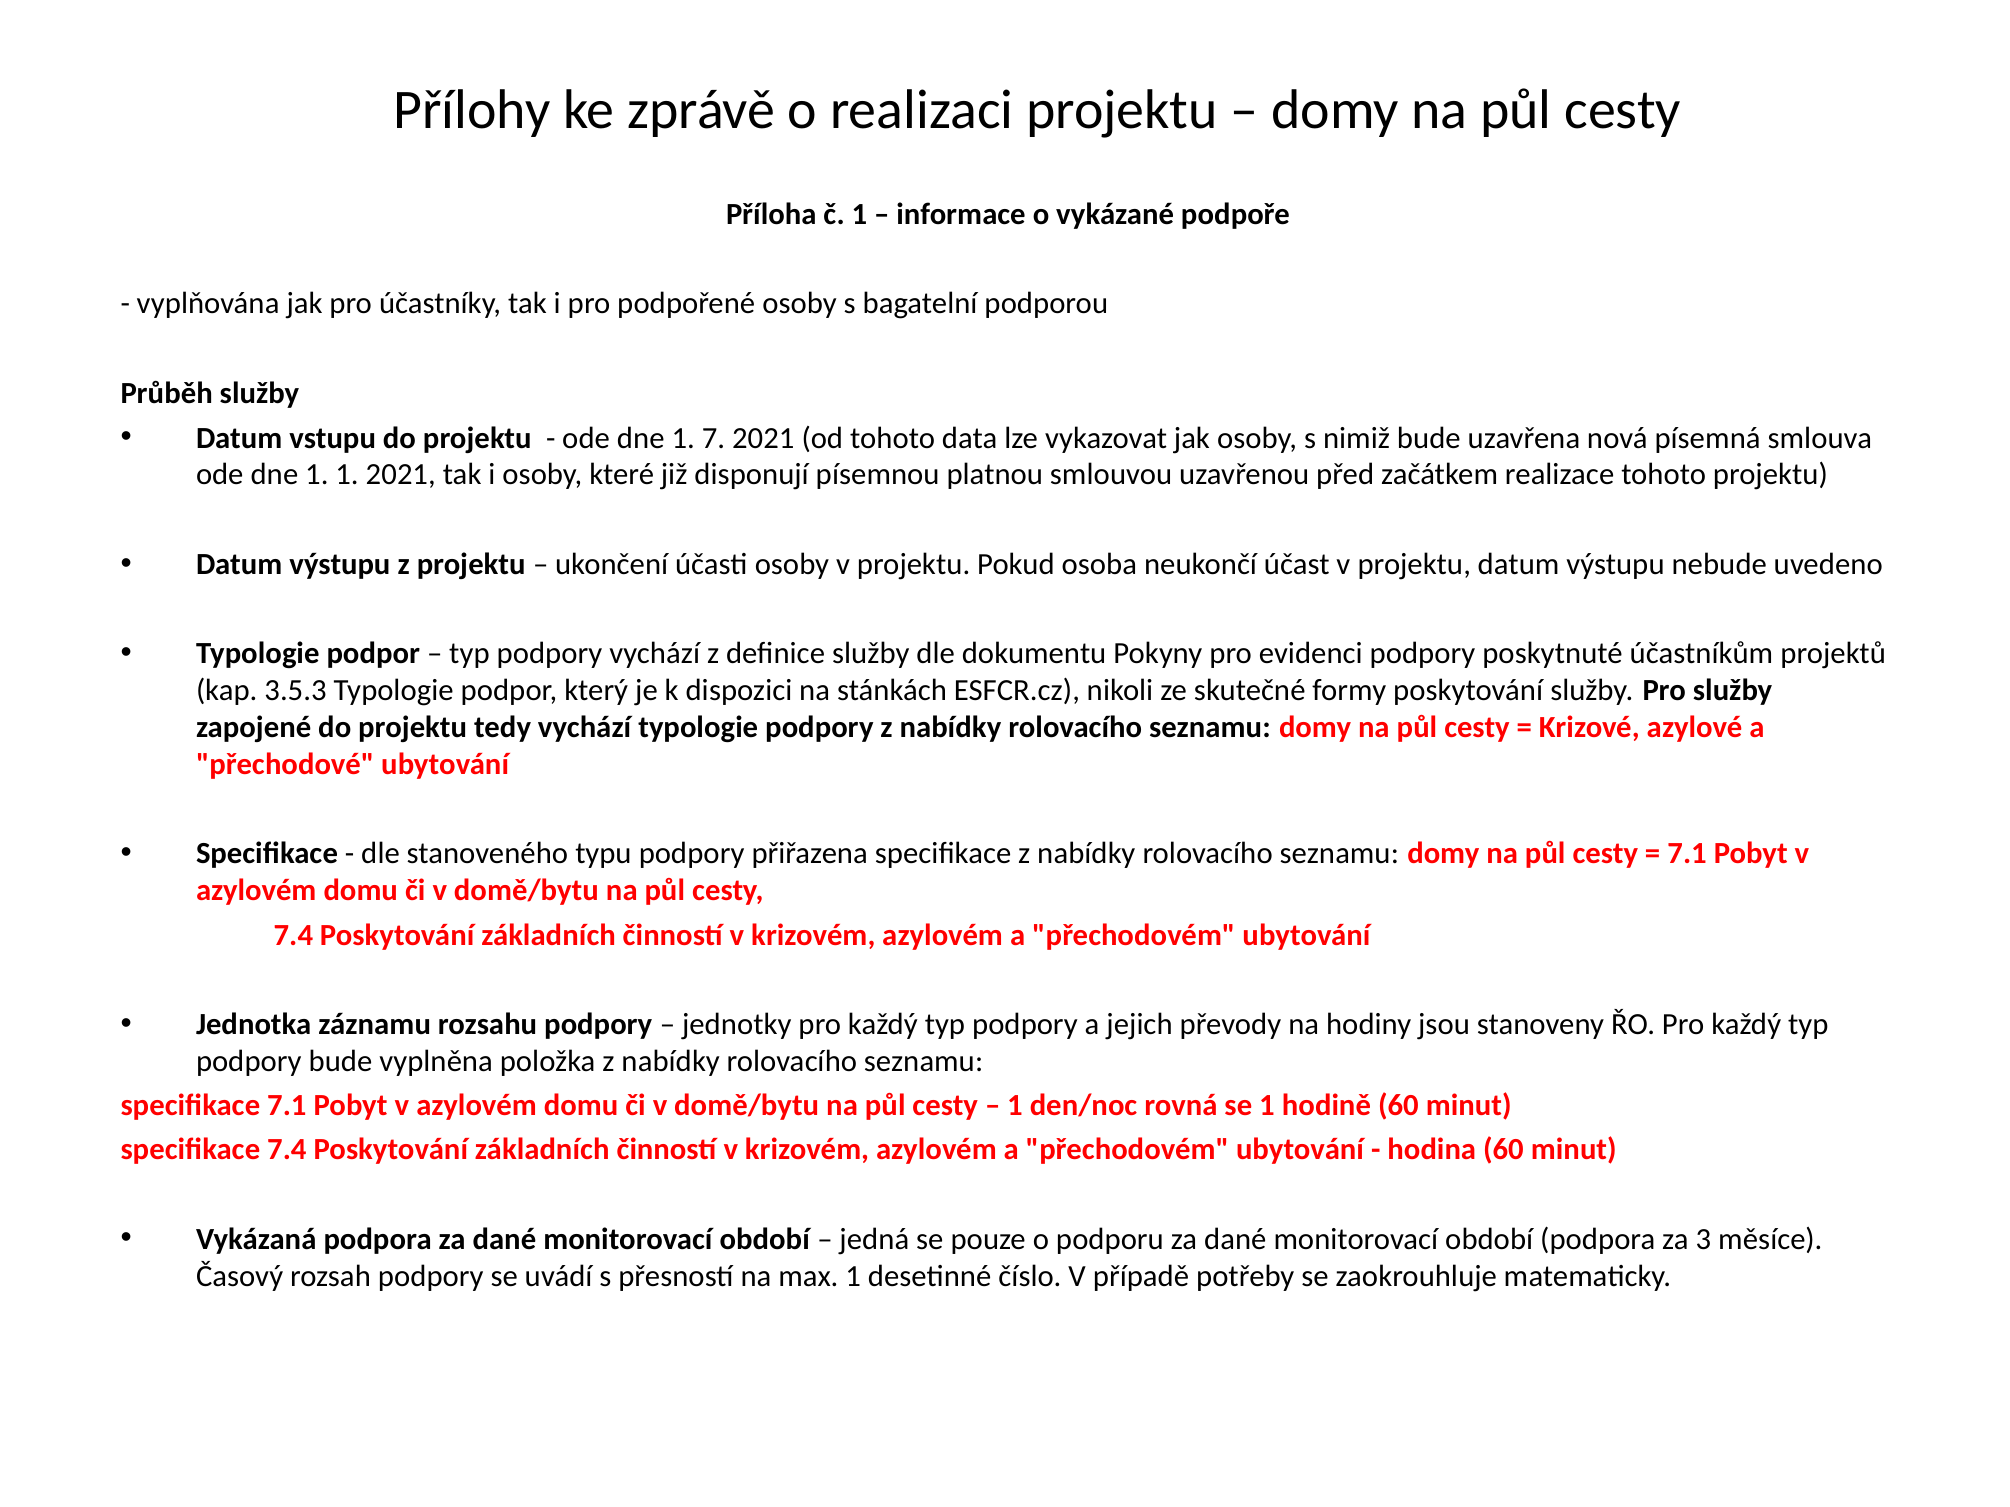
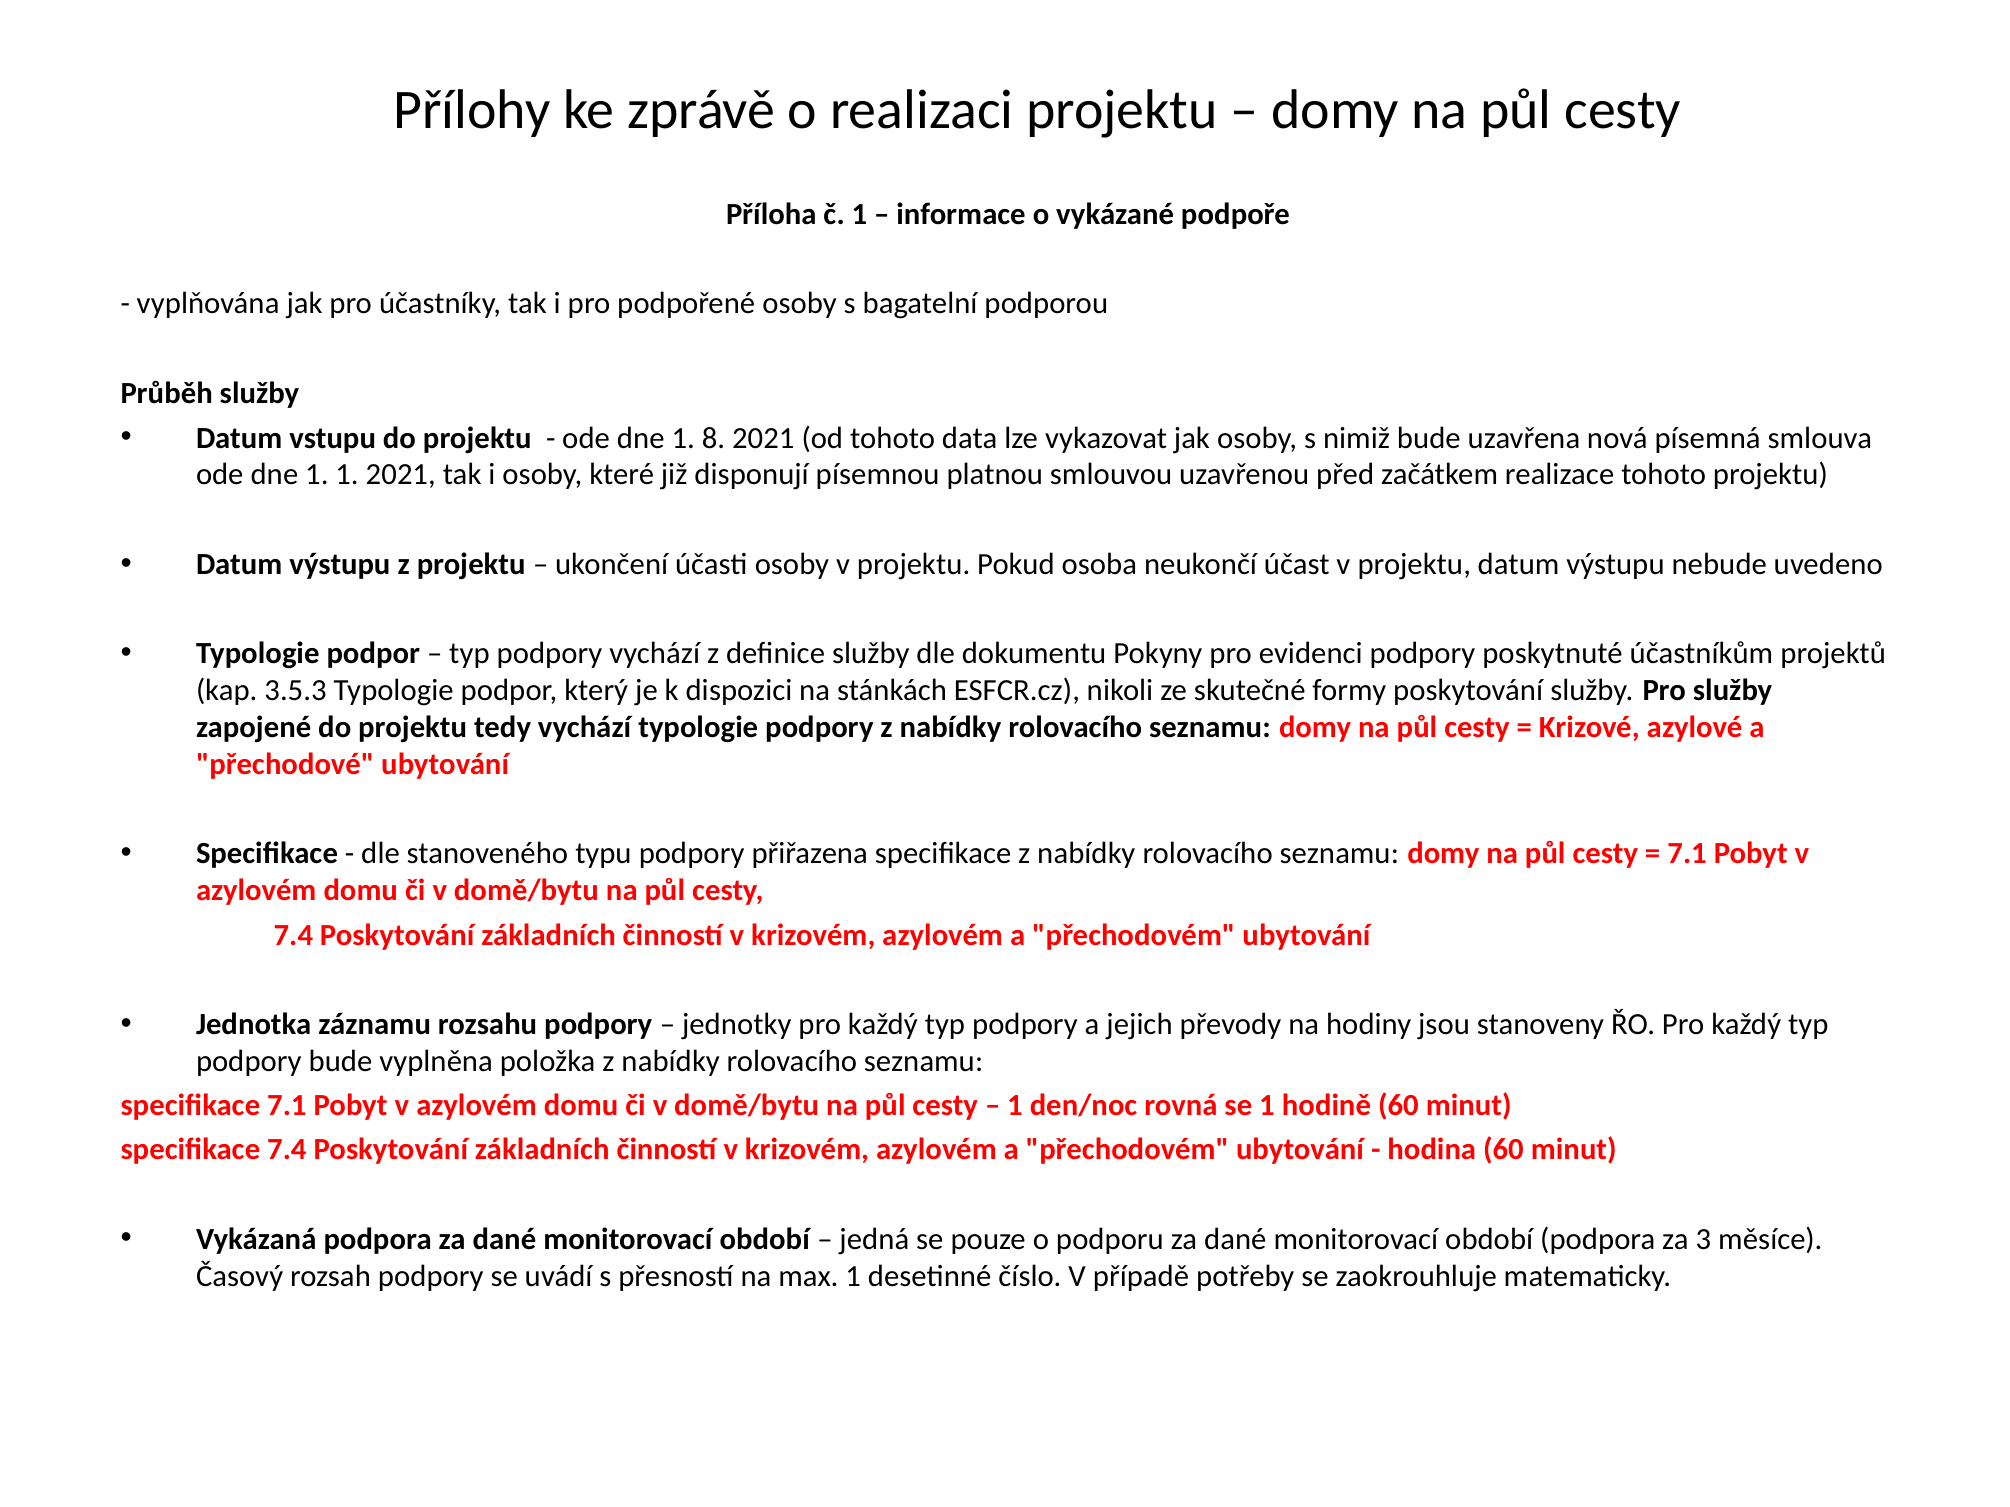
7: 7 -> 8
